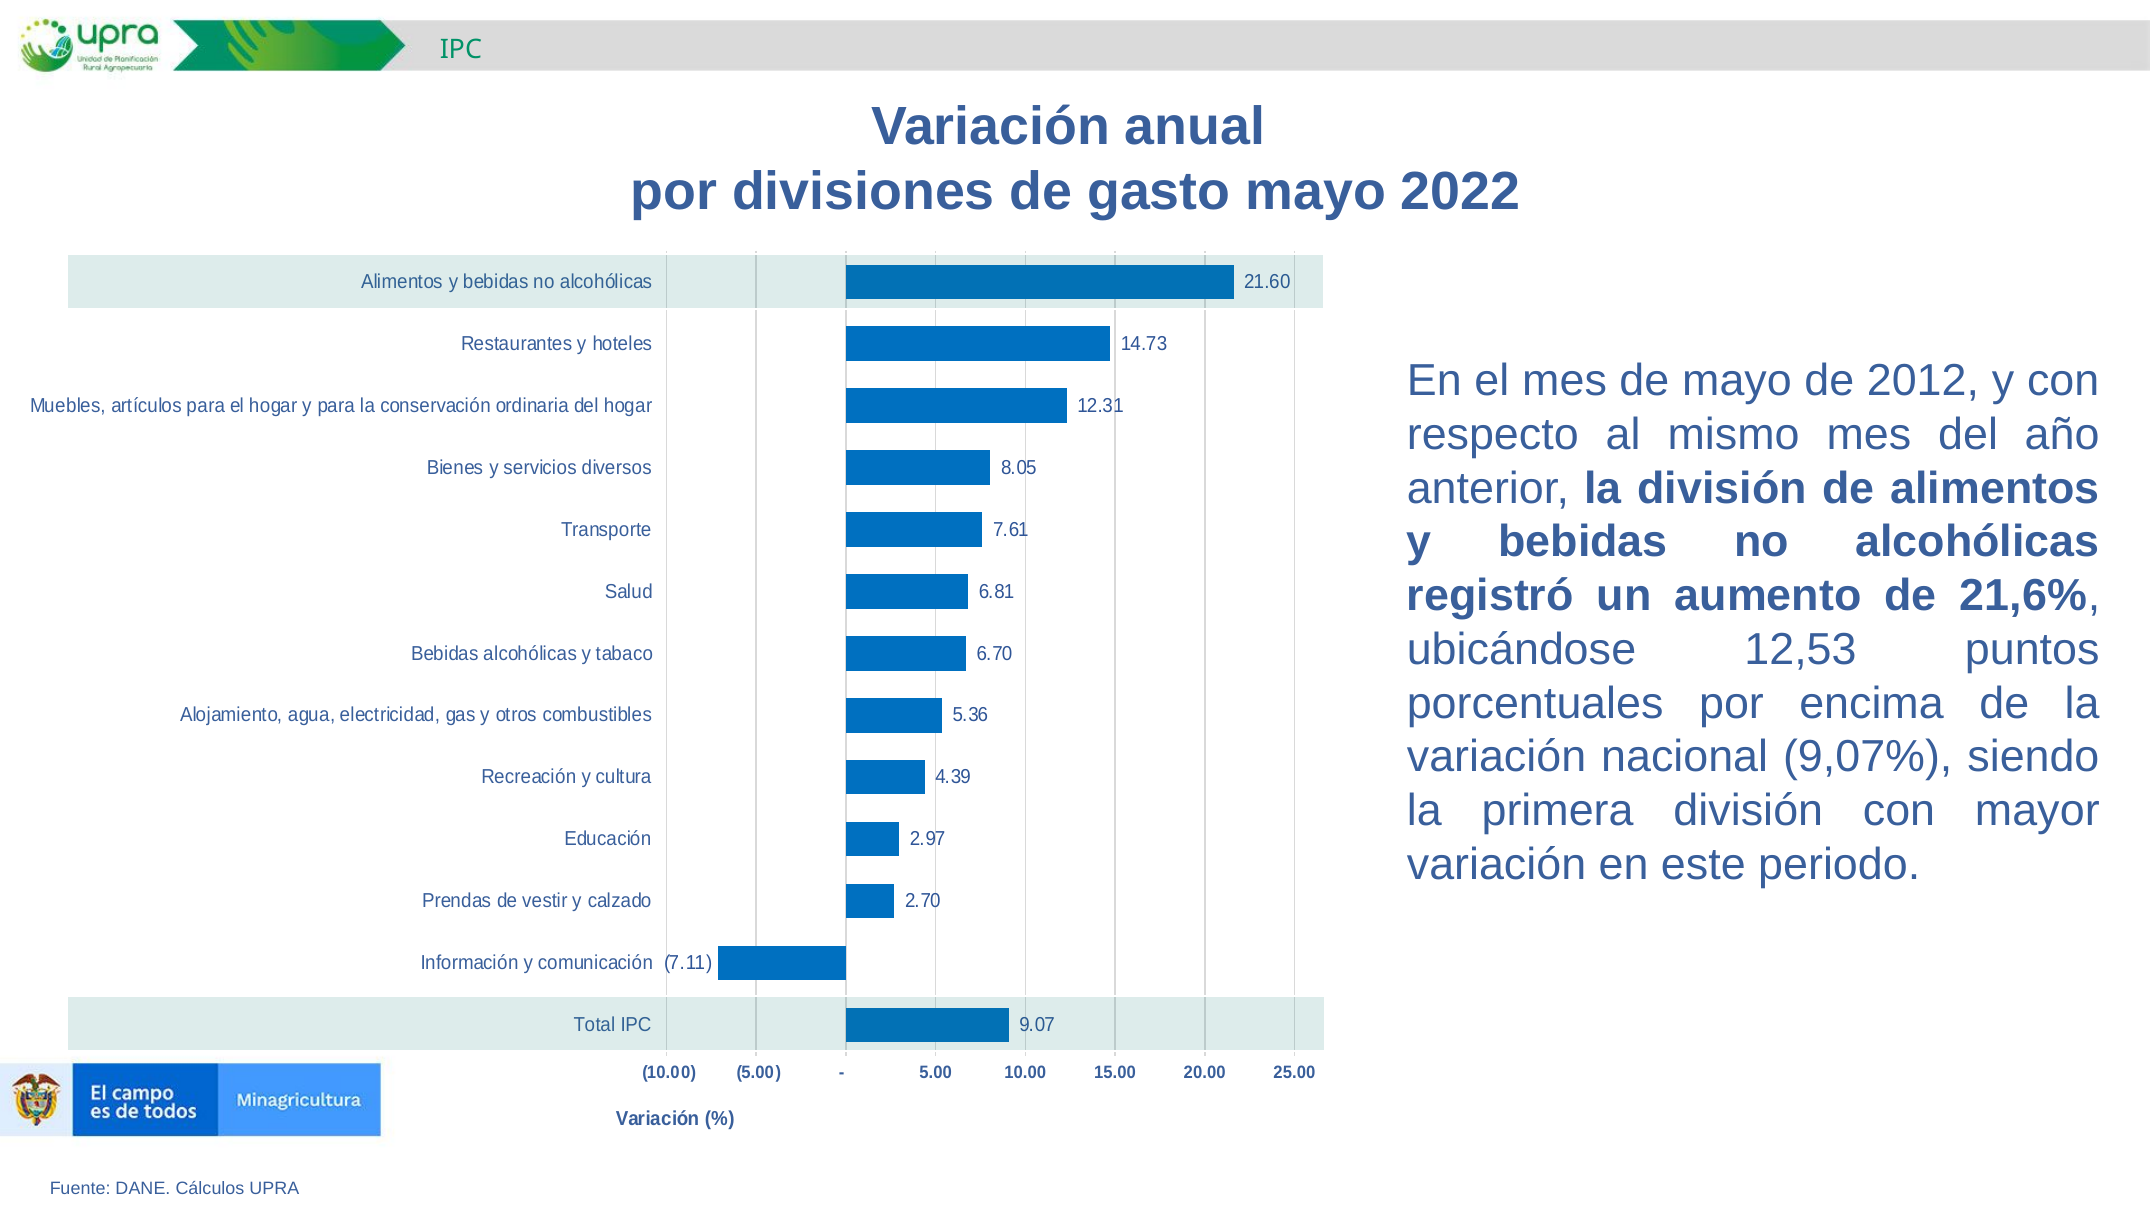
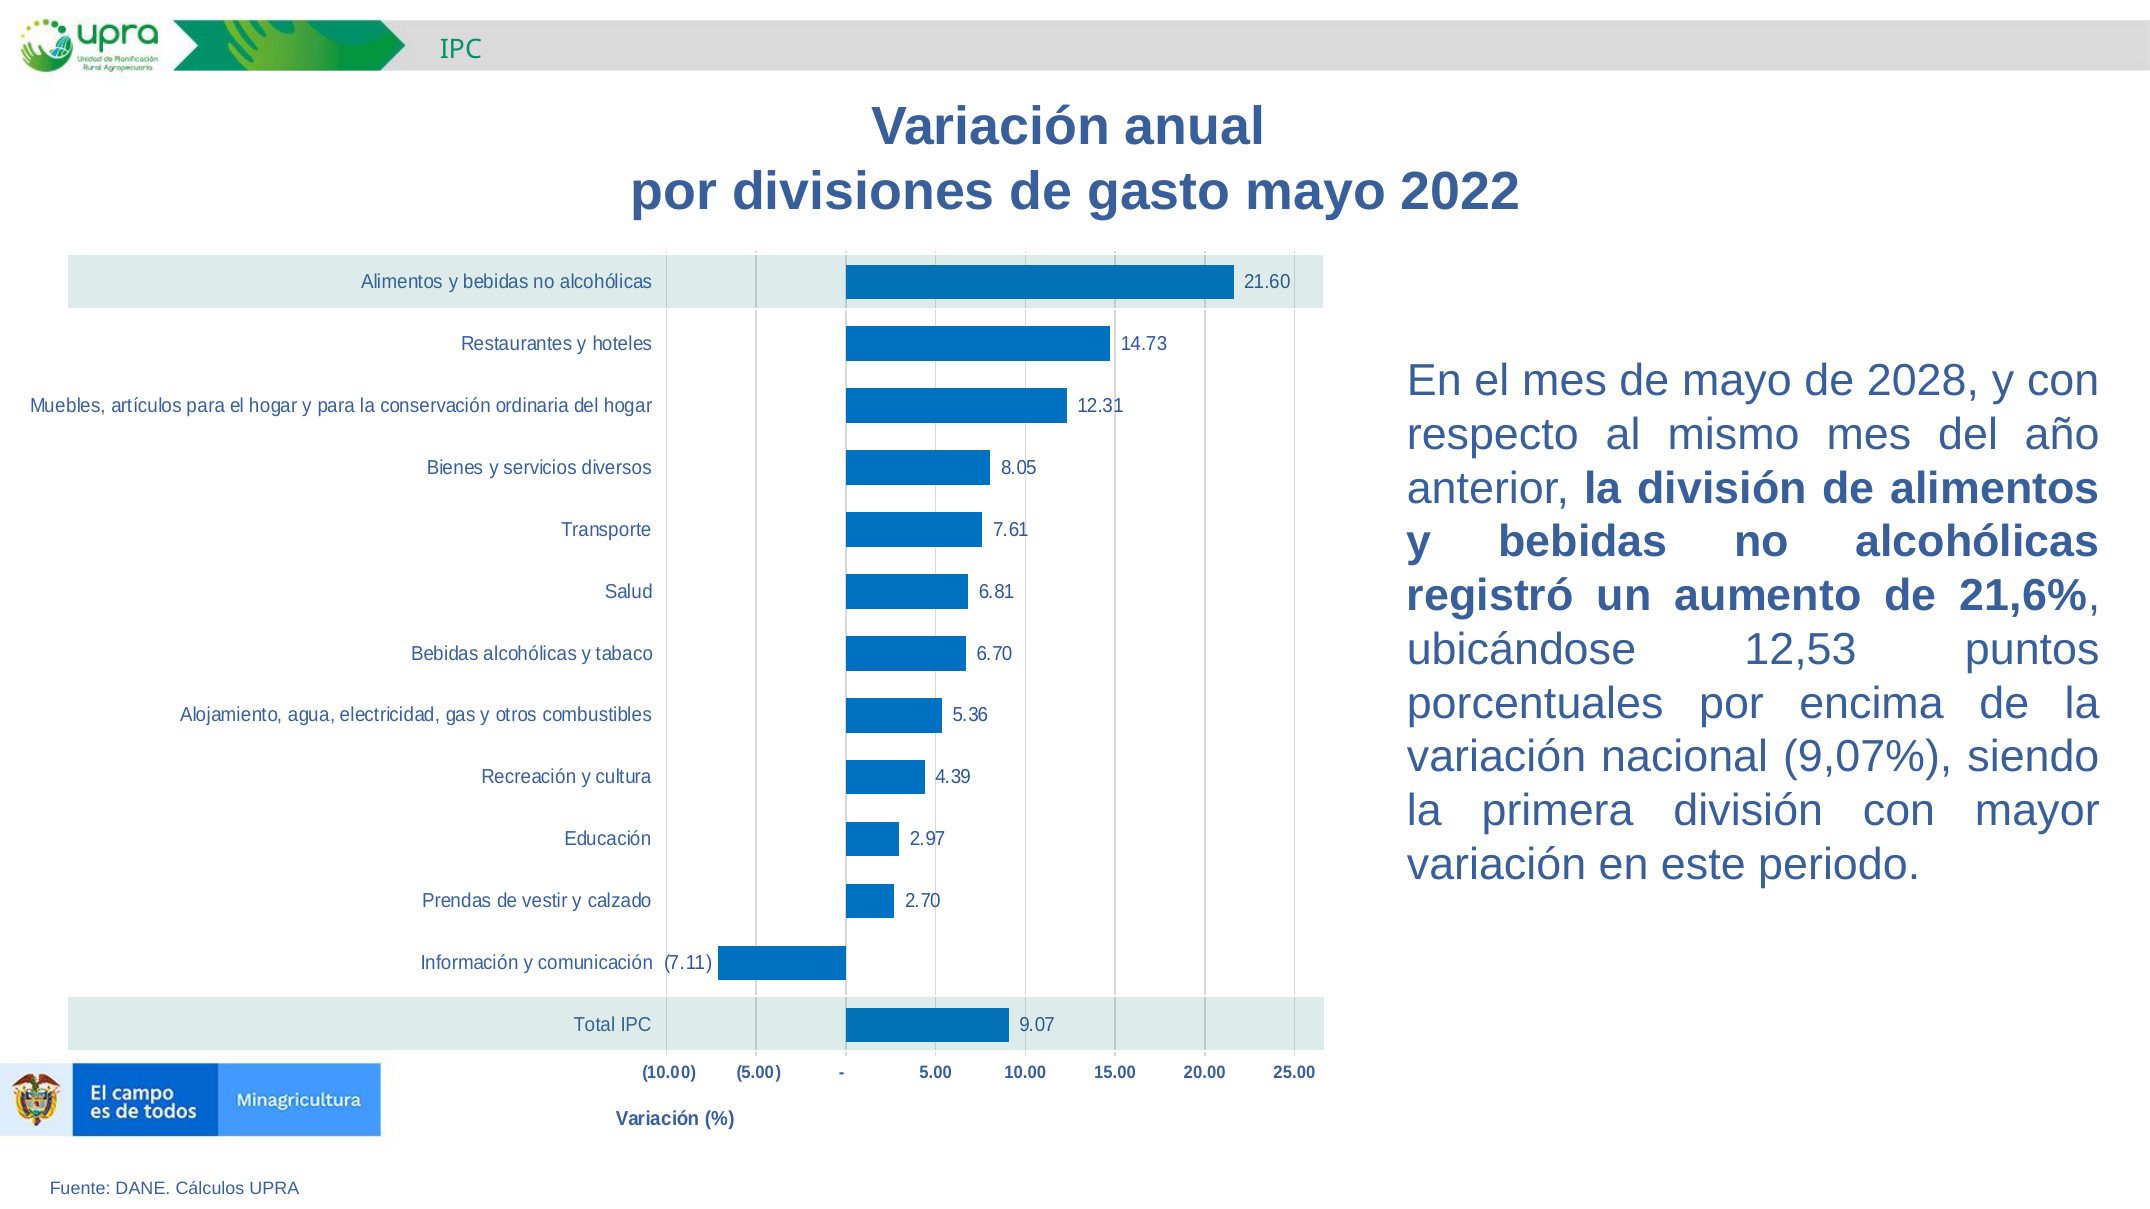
2012: 2012 -> 2028
